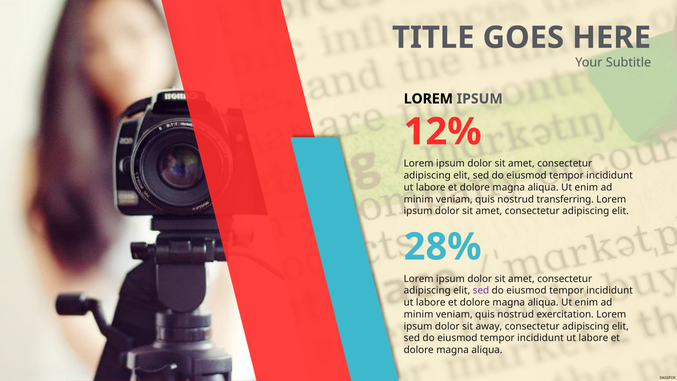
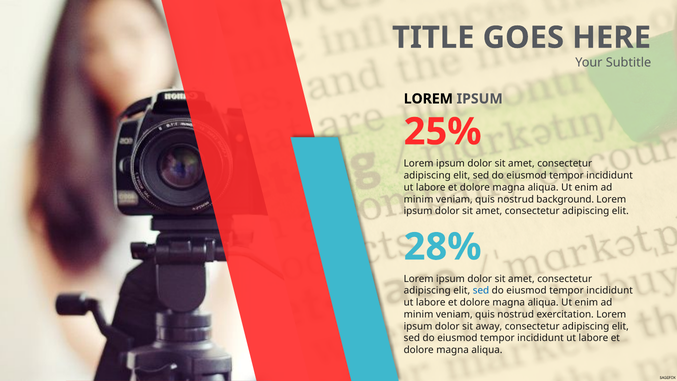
12%: 12% -> 25%
transferring: transferring -> background
sed at (481, 291) colour: purple -> blue
